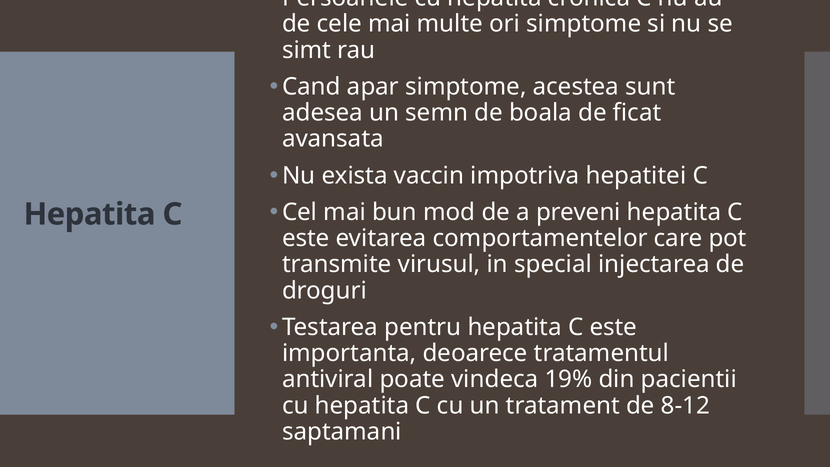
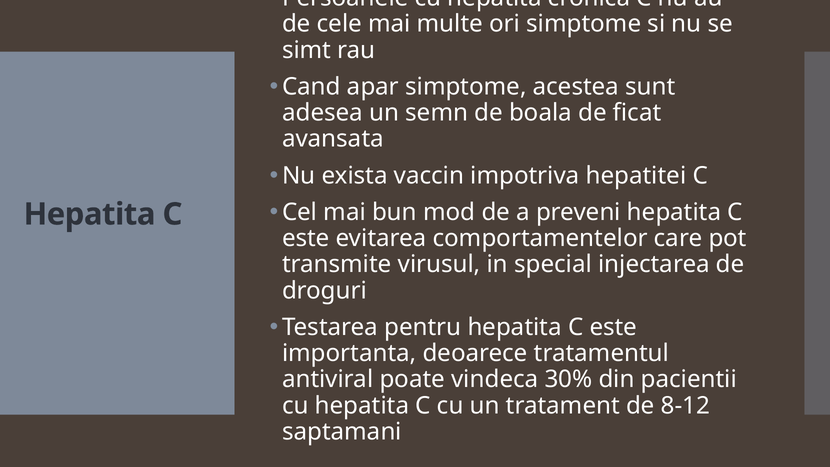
19%: 19% -> 30%
